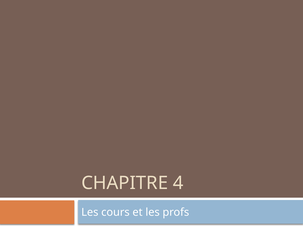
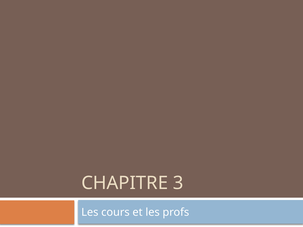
4: 4 -> 3
